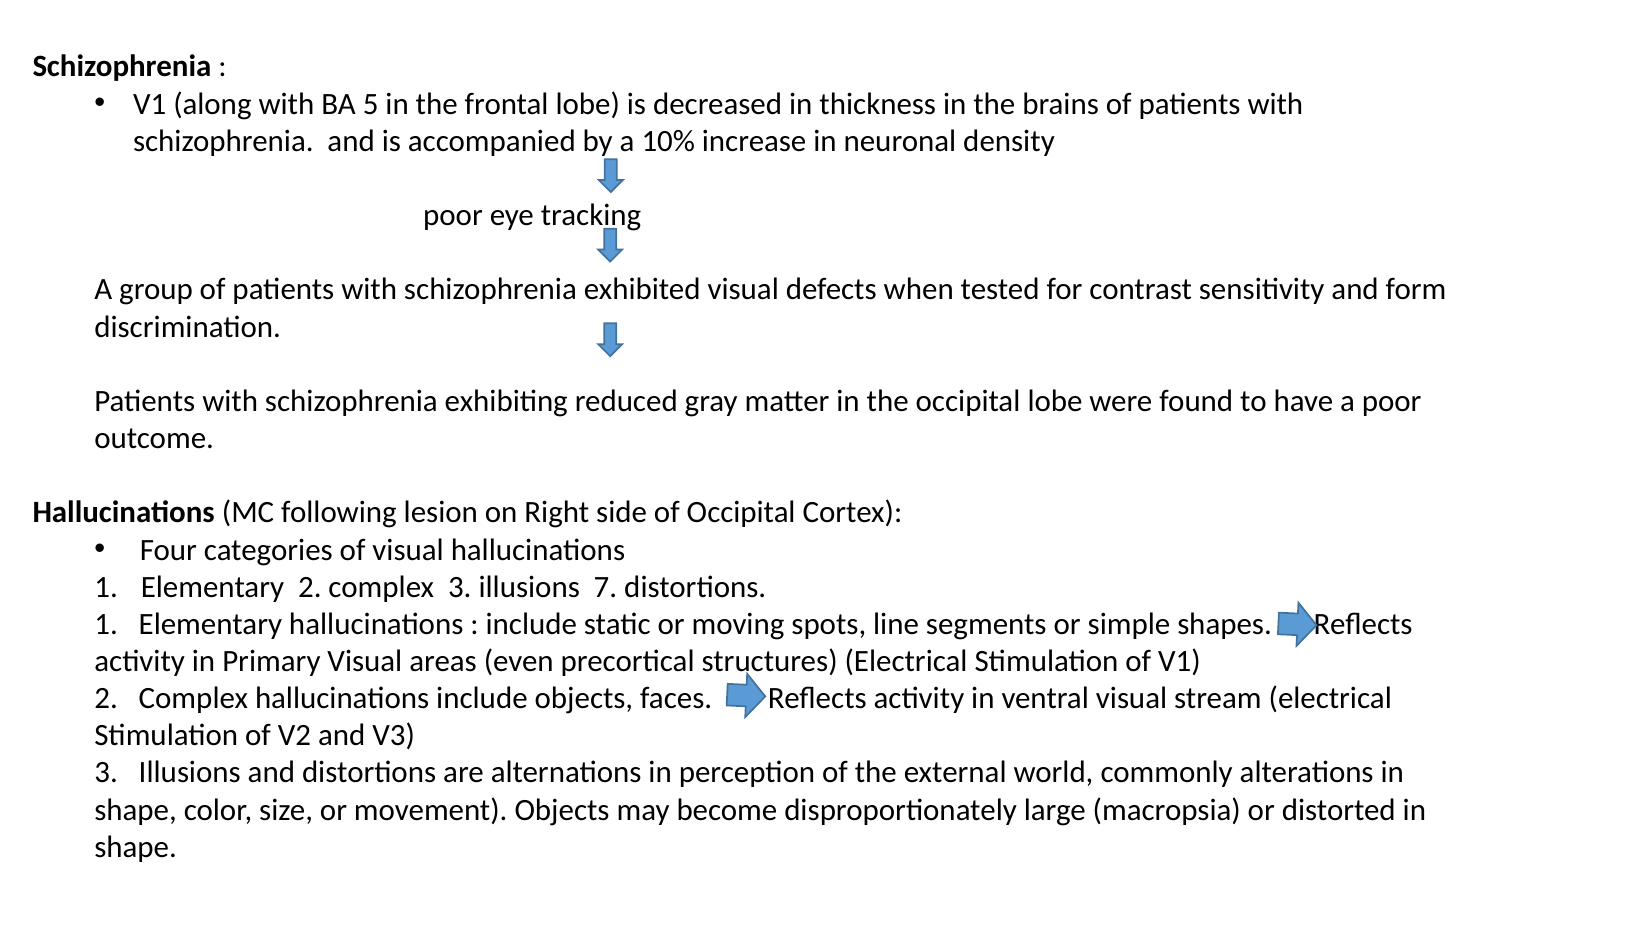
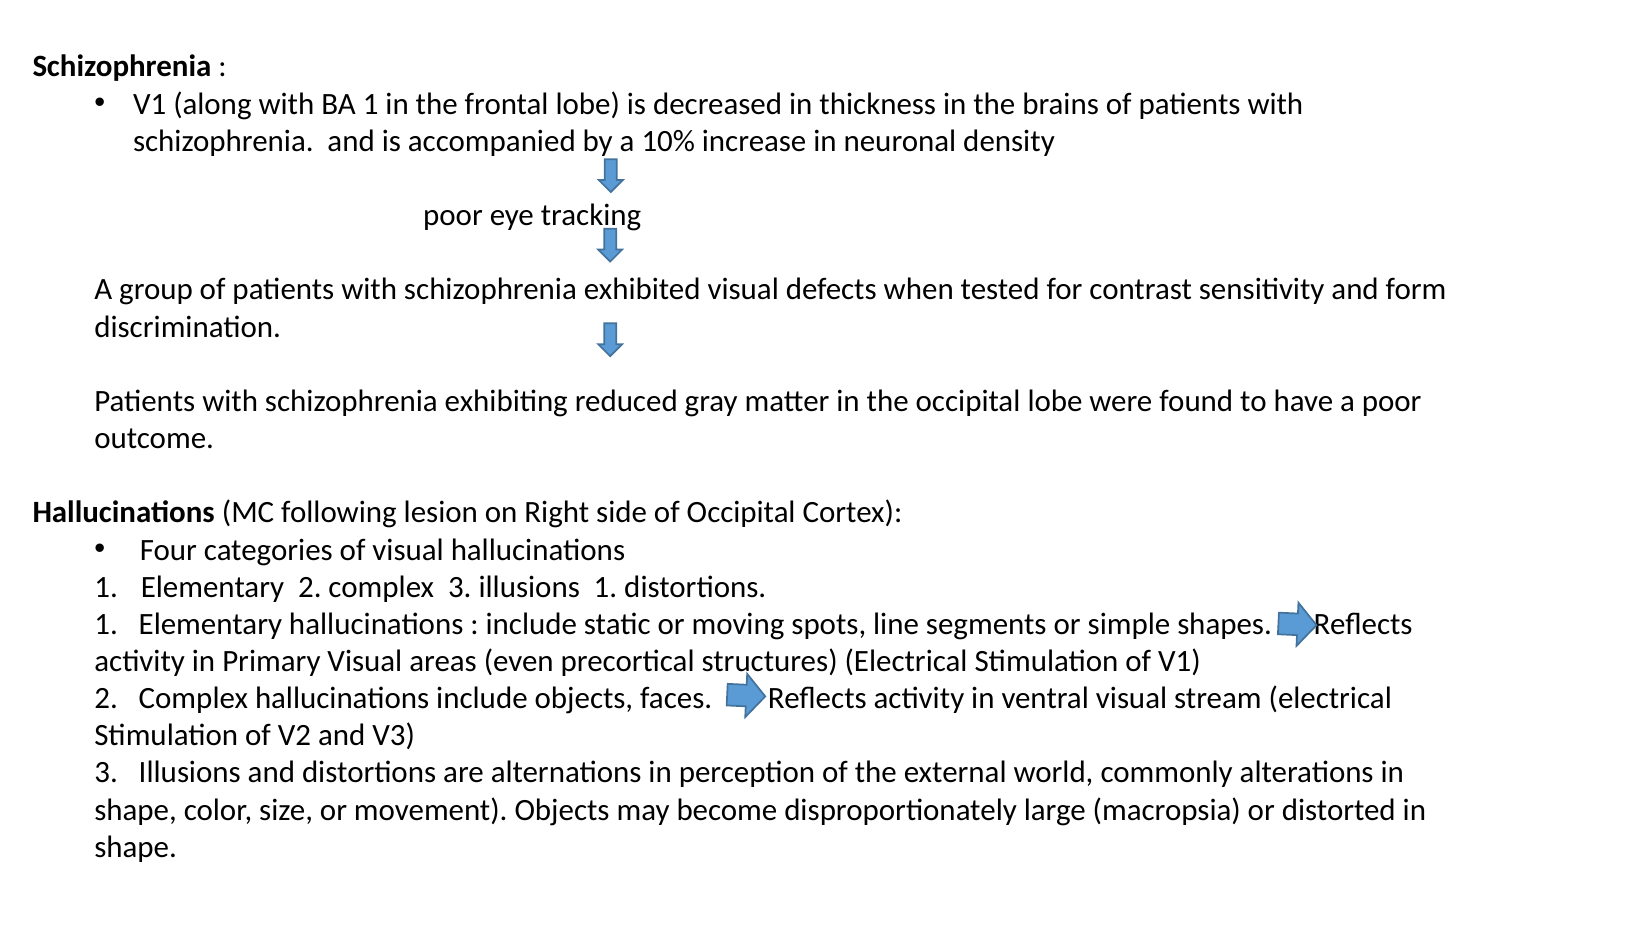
BA 5: 5 -> 1
illusions 7: 7 -> 1
